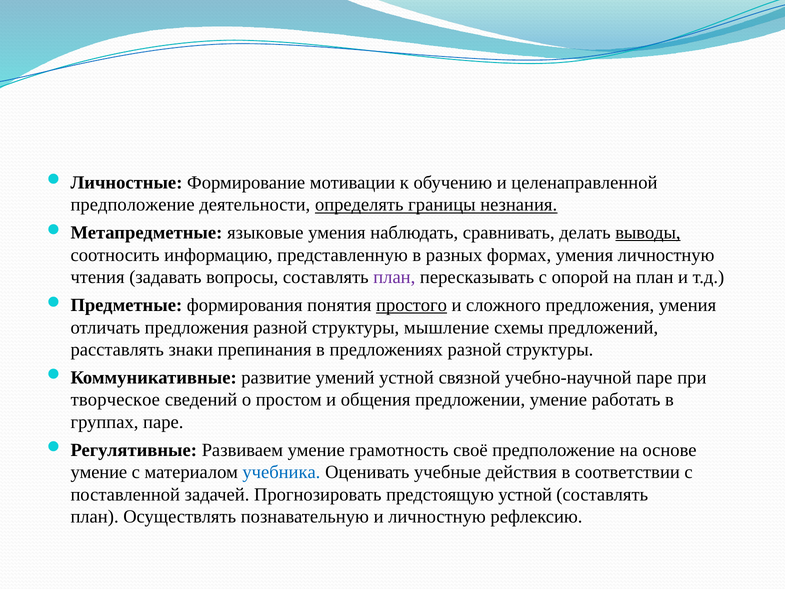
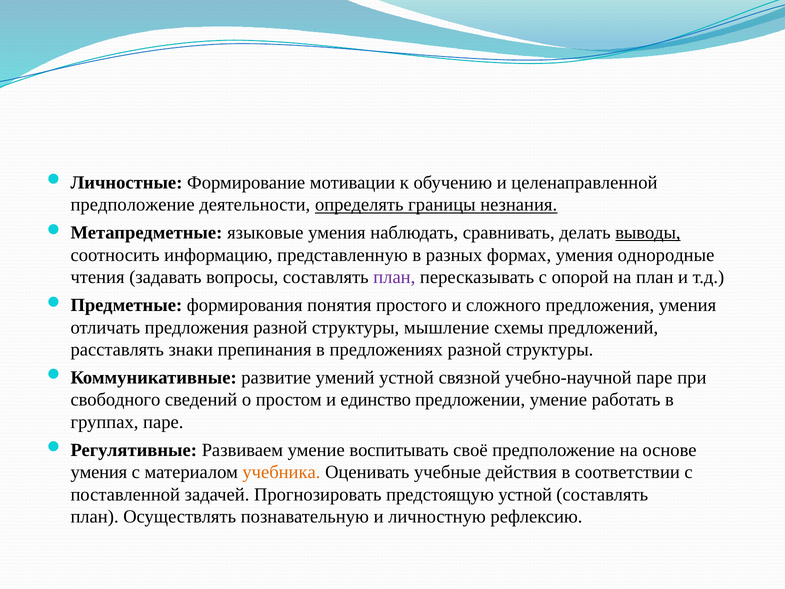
умения личностную: личностную -> однородные
простого underline: present -> none
творческое: творческое -> свободного
общения: общения -> единство
грамотность: грамотность -> воспитывать
умение at (99, 472): умение -> умения
учебника colour: blue -> orange
